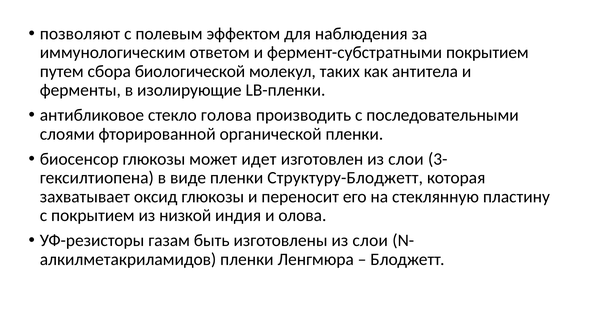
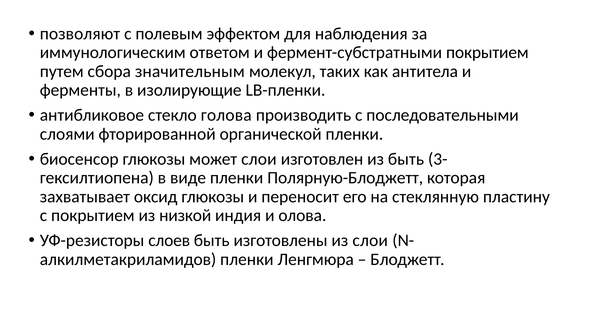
биологической: биологической -> значительным
может идет: идет -> слои
изготовлен из слои: слои -> быть
Структуру-Блоджетт: Структуру-Блоджетт -> Полярную-Блоджетт
газам: газам -> слоев
